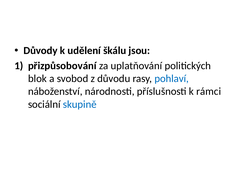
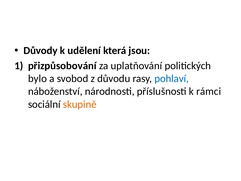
škálu: škálu -> která
blok: blok -> bylo
skupině colour: blue -> orange
